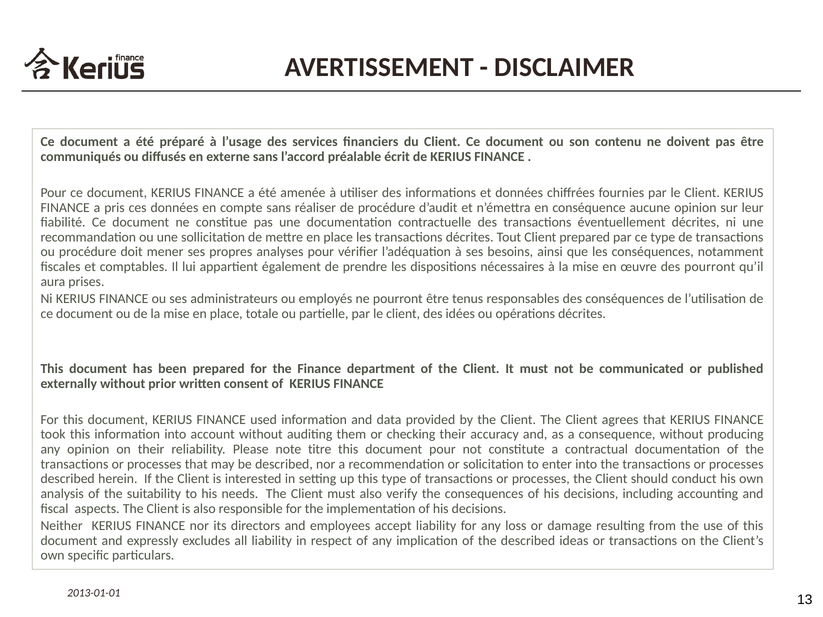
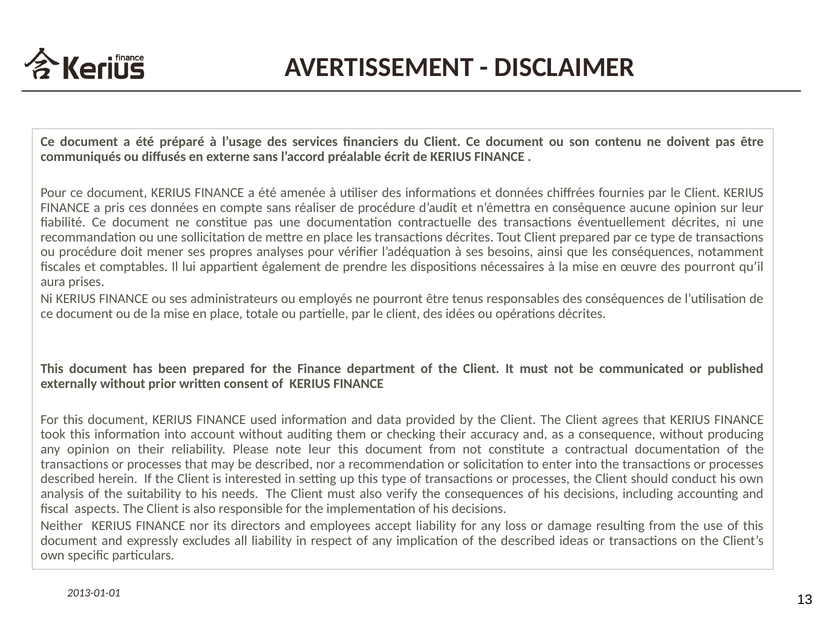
note titre: titre -> leur
document pour: pour -> from
